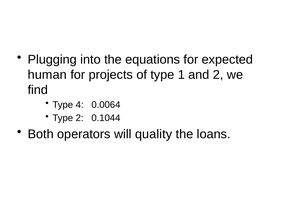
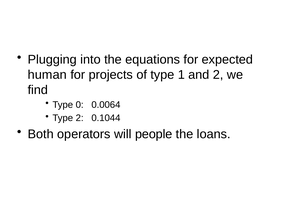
4: 4 -> 0
quality: quality -> people
